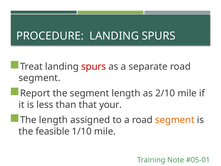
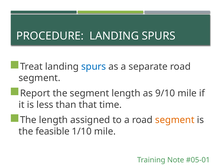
spurs at (94, 66) colour: red -> blue
2/10: 2/10 -> 9/10
your: your -> time
